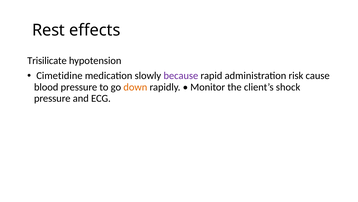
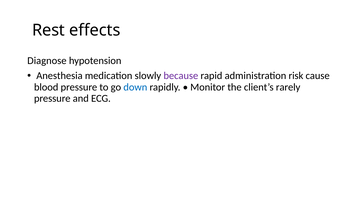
Trisilicate: Trisilicate -> Diagnose
Cimetidine: Cimetidine -> Anesthesia
down colour: orange -> blue
shock: shock -> rarely
